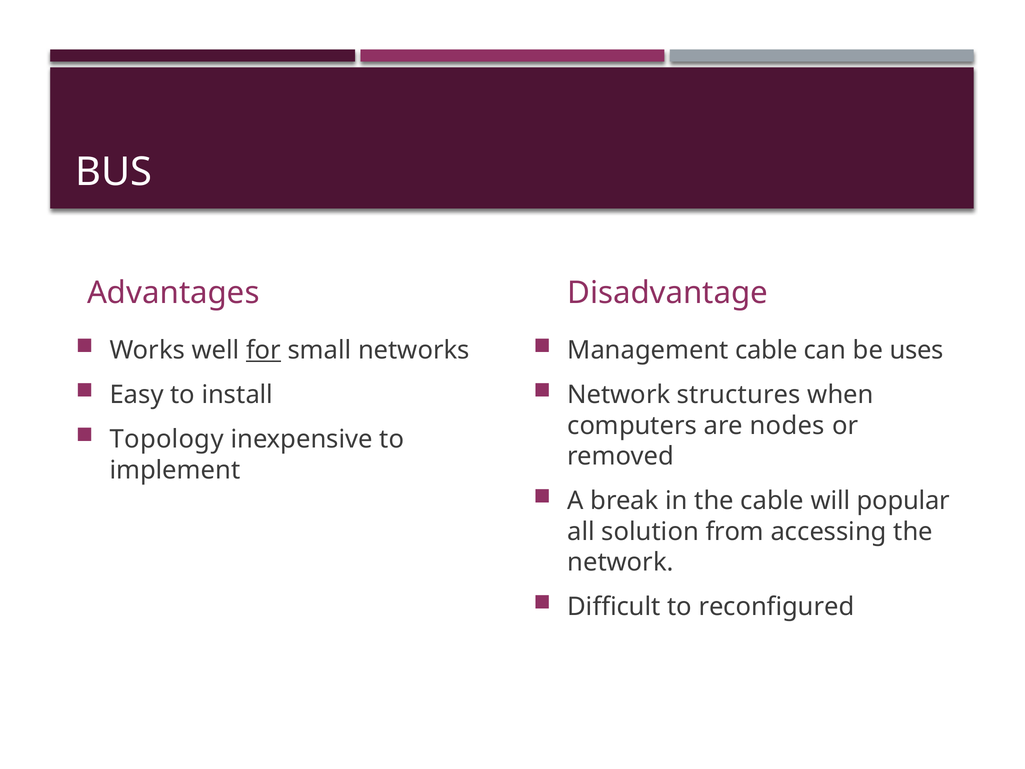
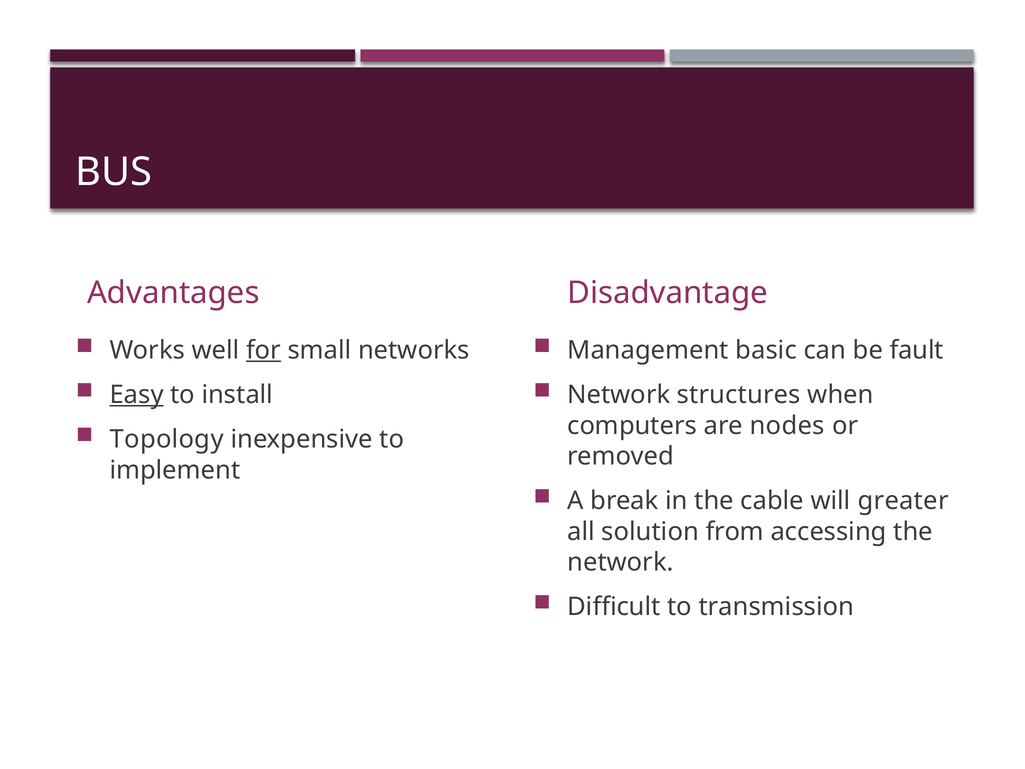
Management cable: cable -> basic
uses: uses -> fault
Easy underline: none -> present
popular: popular -> greater
reconfigured: reconfigured -> transmission
